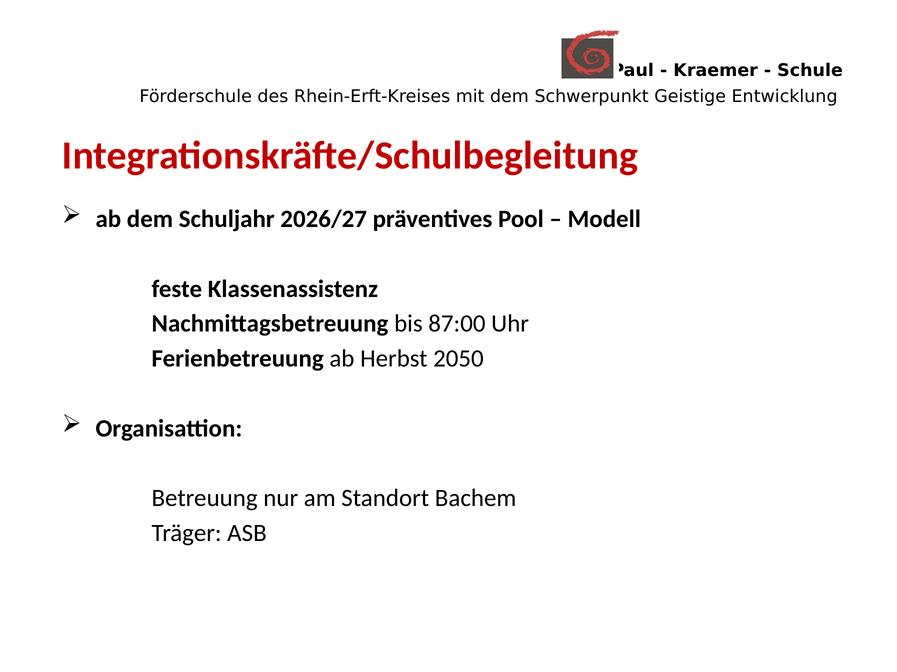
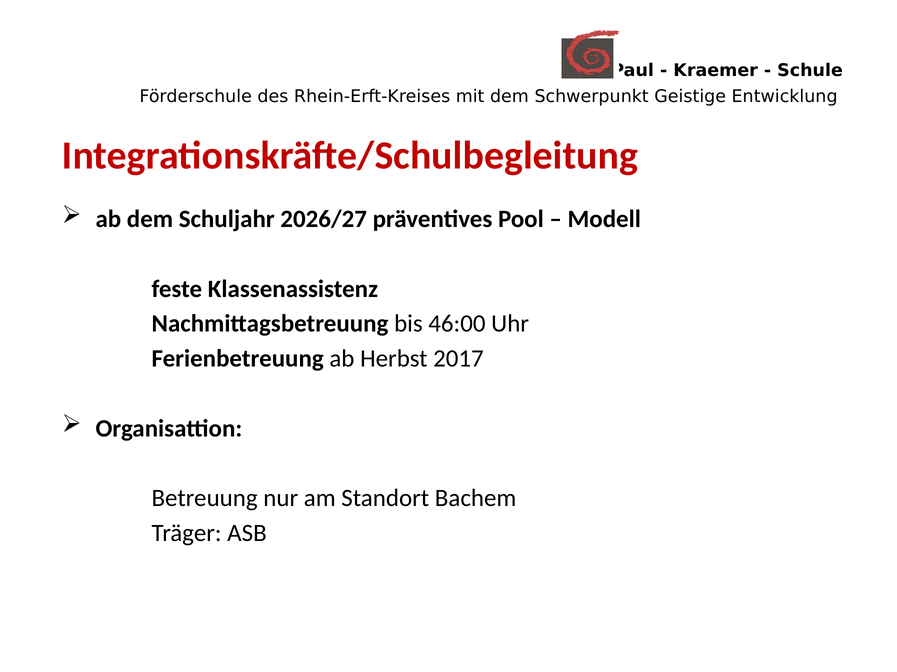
87:00: 87:00 -> 46:00
2050: 2050 -> 2017
